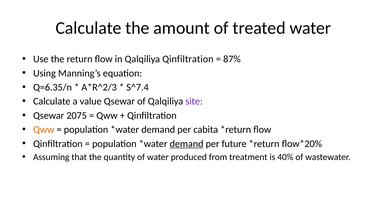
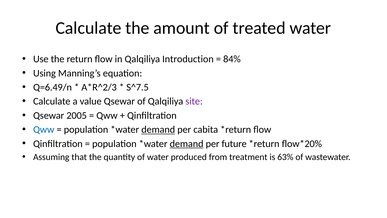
Qalqiliya Qinfiltration: Qinfiltration -> Introduction
87%: 87% -> 84%
Q=6.35/n: Q=6.35/n -> Q=6.49/n
S^7.4: S^7.4 -> S^7.5
2075: 2075 -> 2005
Qww at (44, 129) colour: orange -> blue
demand at (158, 129) underline: none -> present
40%: 40% -> 63%
